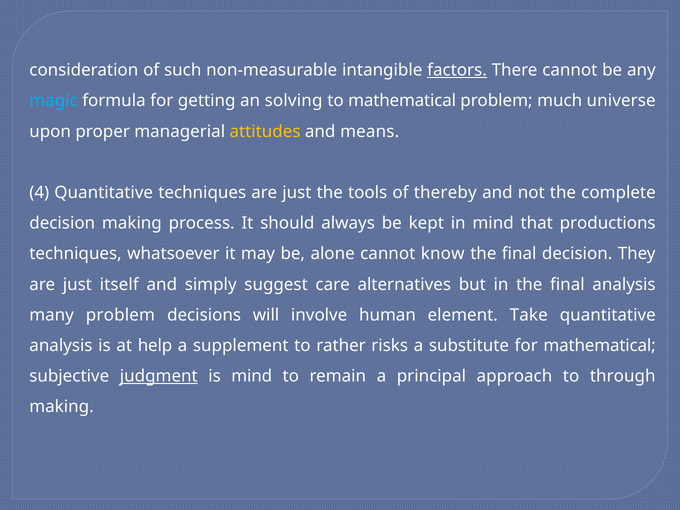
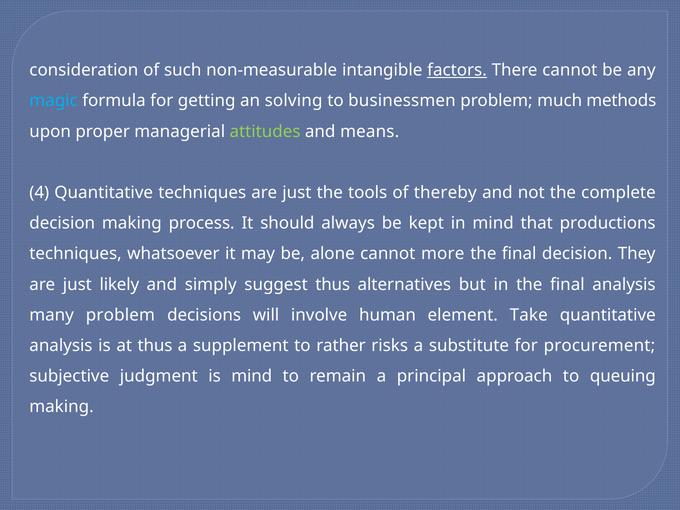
to mathematical: mathematical -> businessmen
universe: universe -> methods
attitudes colour: yellow -> light green
know: know -> more
itself: itself -> likely
suggest care: care -> thus
at help: help -> thus
for mathematical: mathematical -> procurement
judgment underline: present -> none
through: through -> queuing
